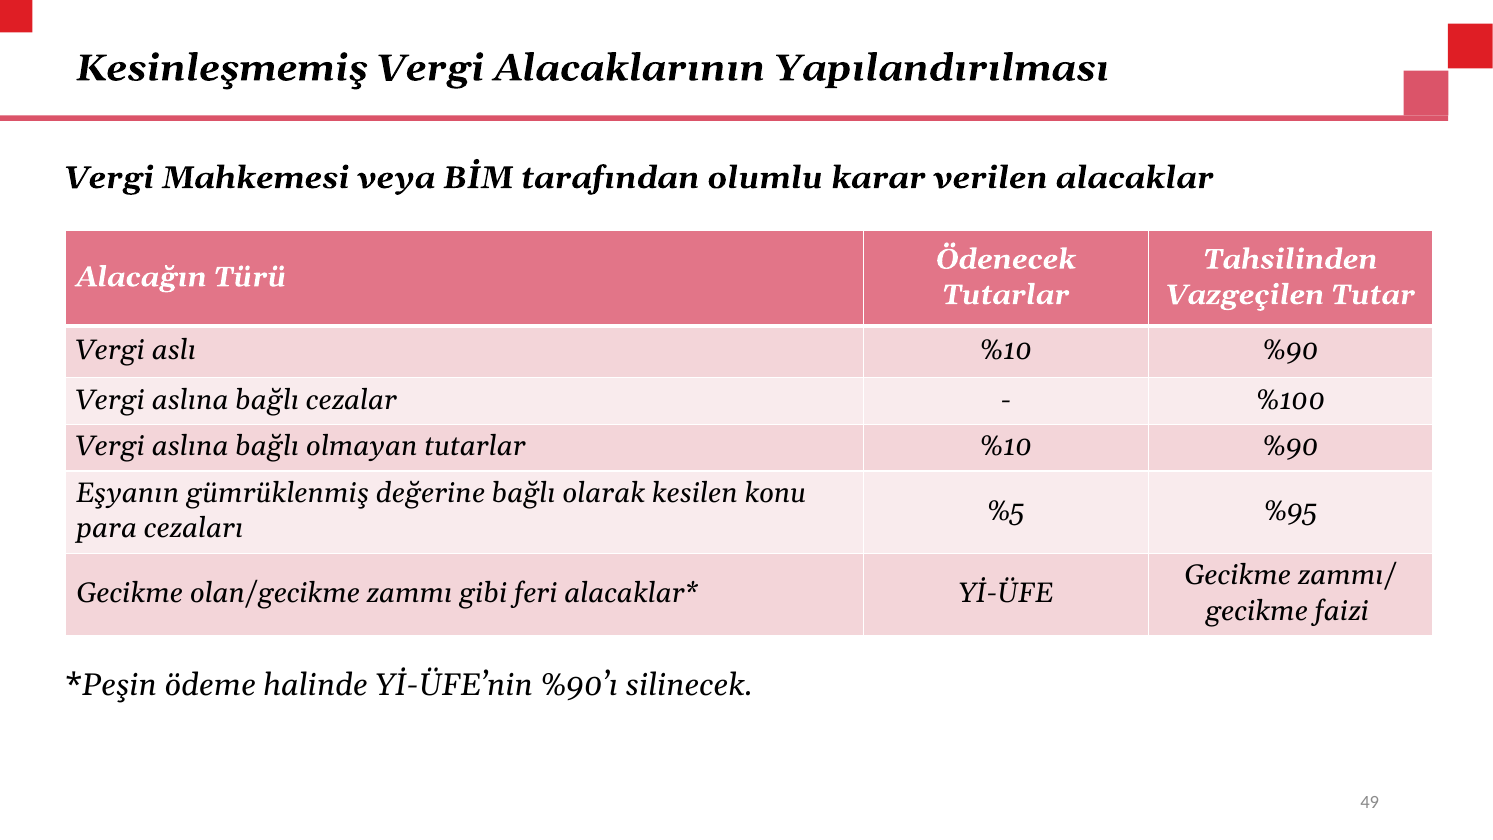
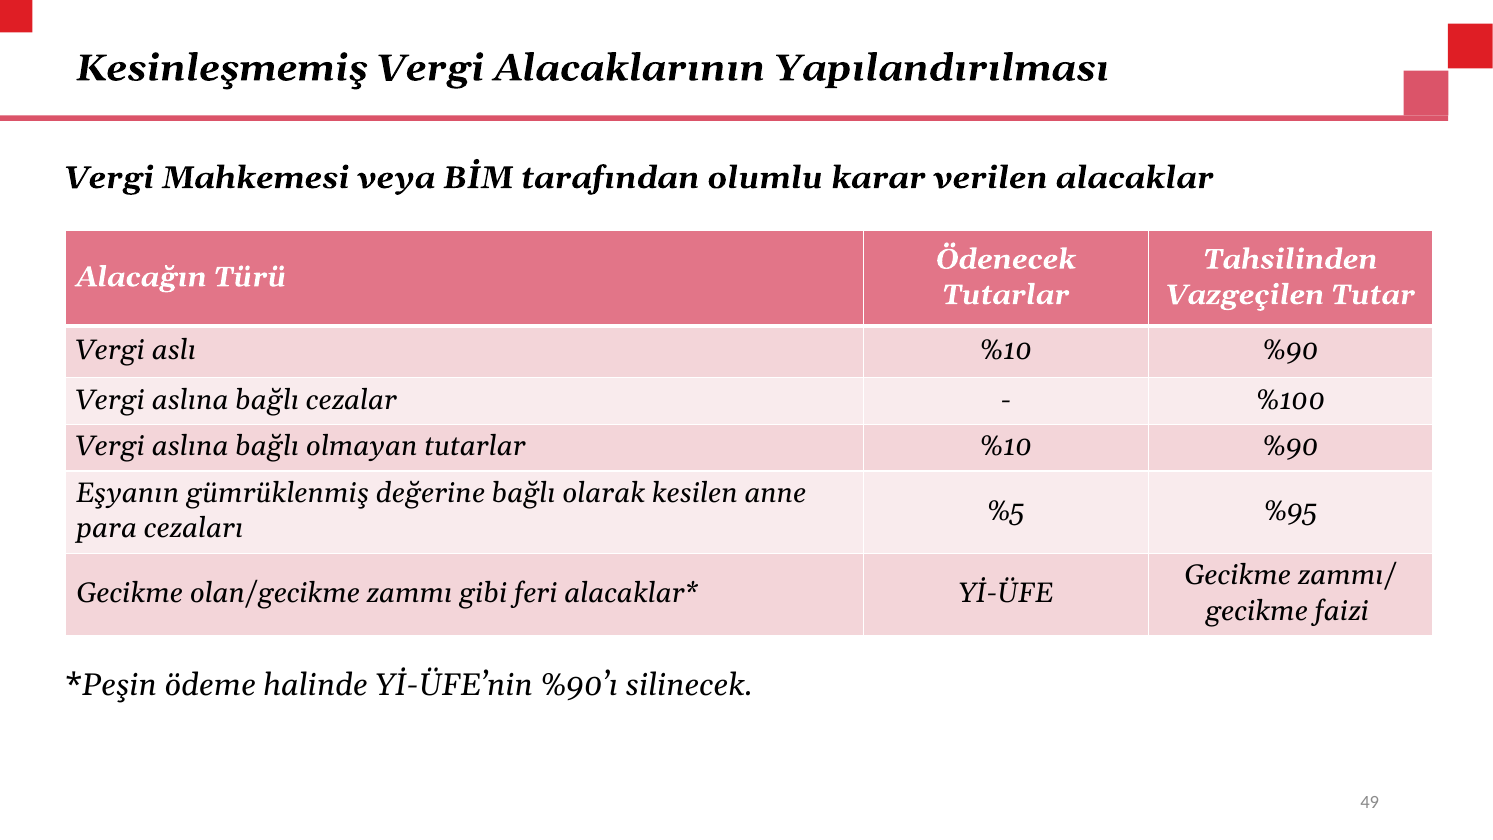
konu: konu -> anne
